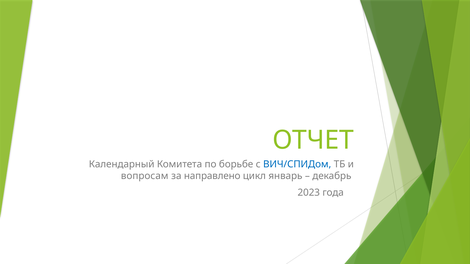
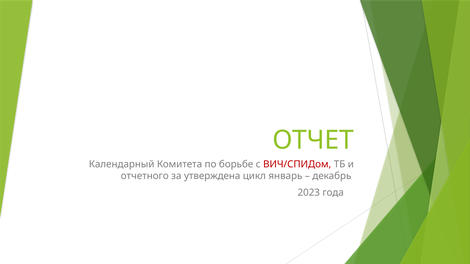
ВИЧ/СПИДом colour: blue -> red
вопросам: вопросам -> отчетного
направлено: направлено -> утверждена
